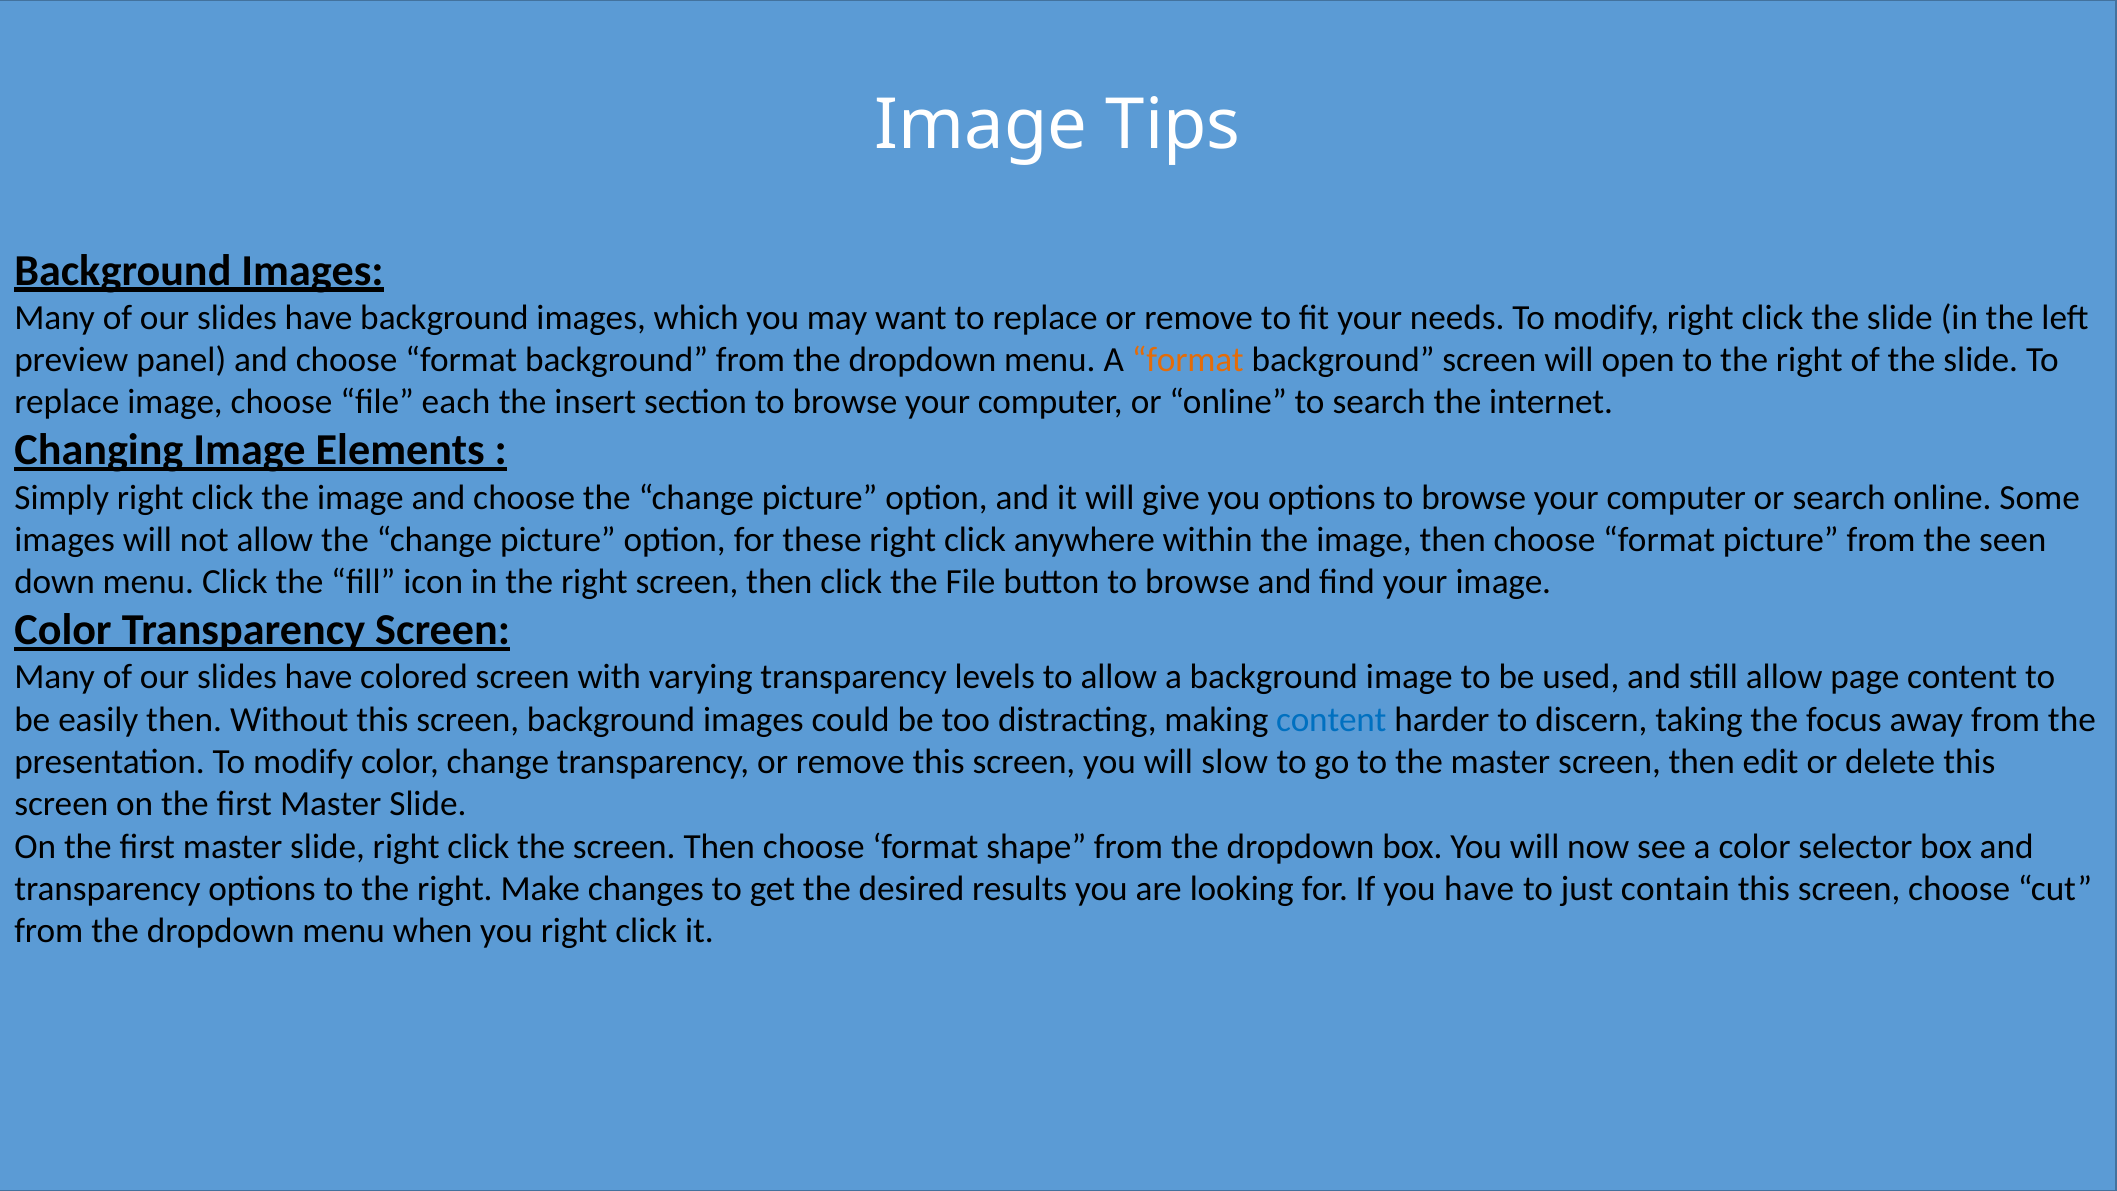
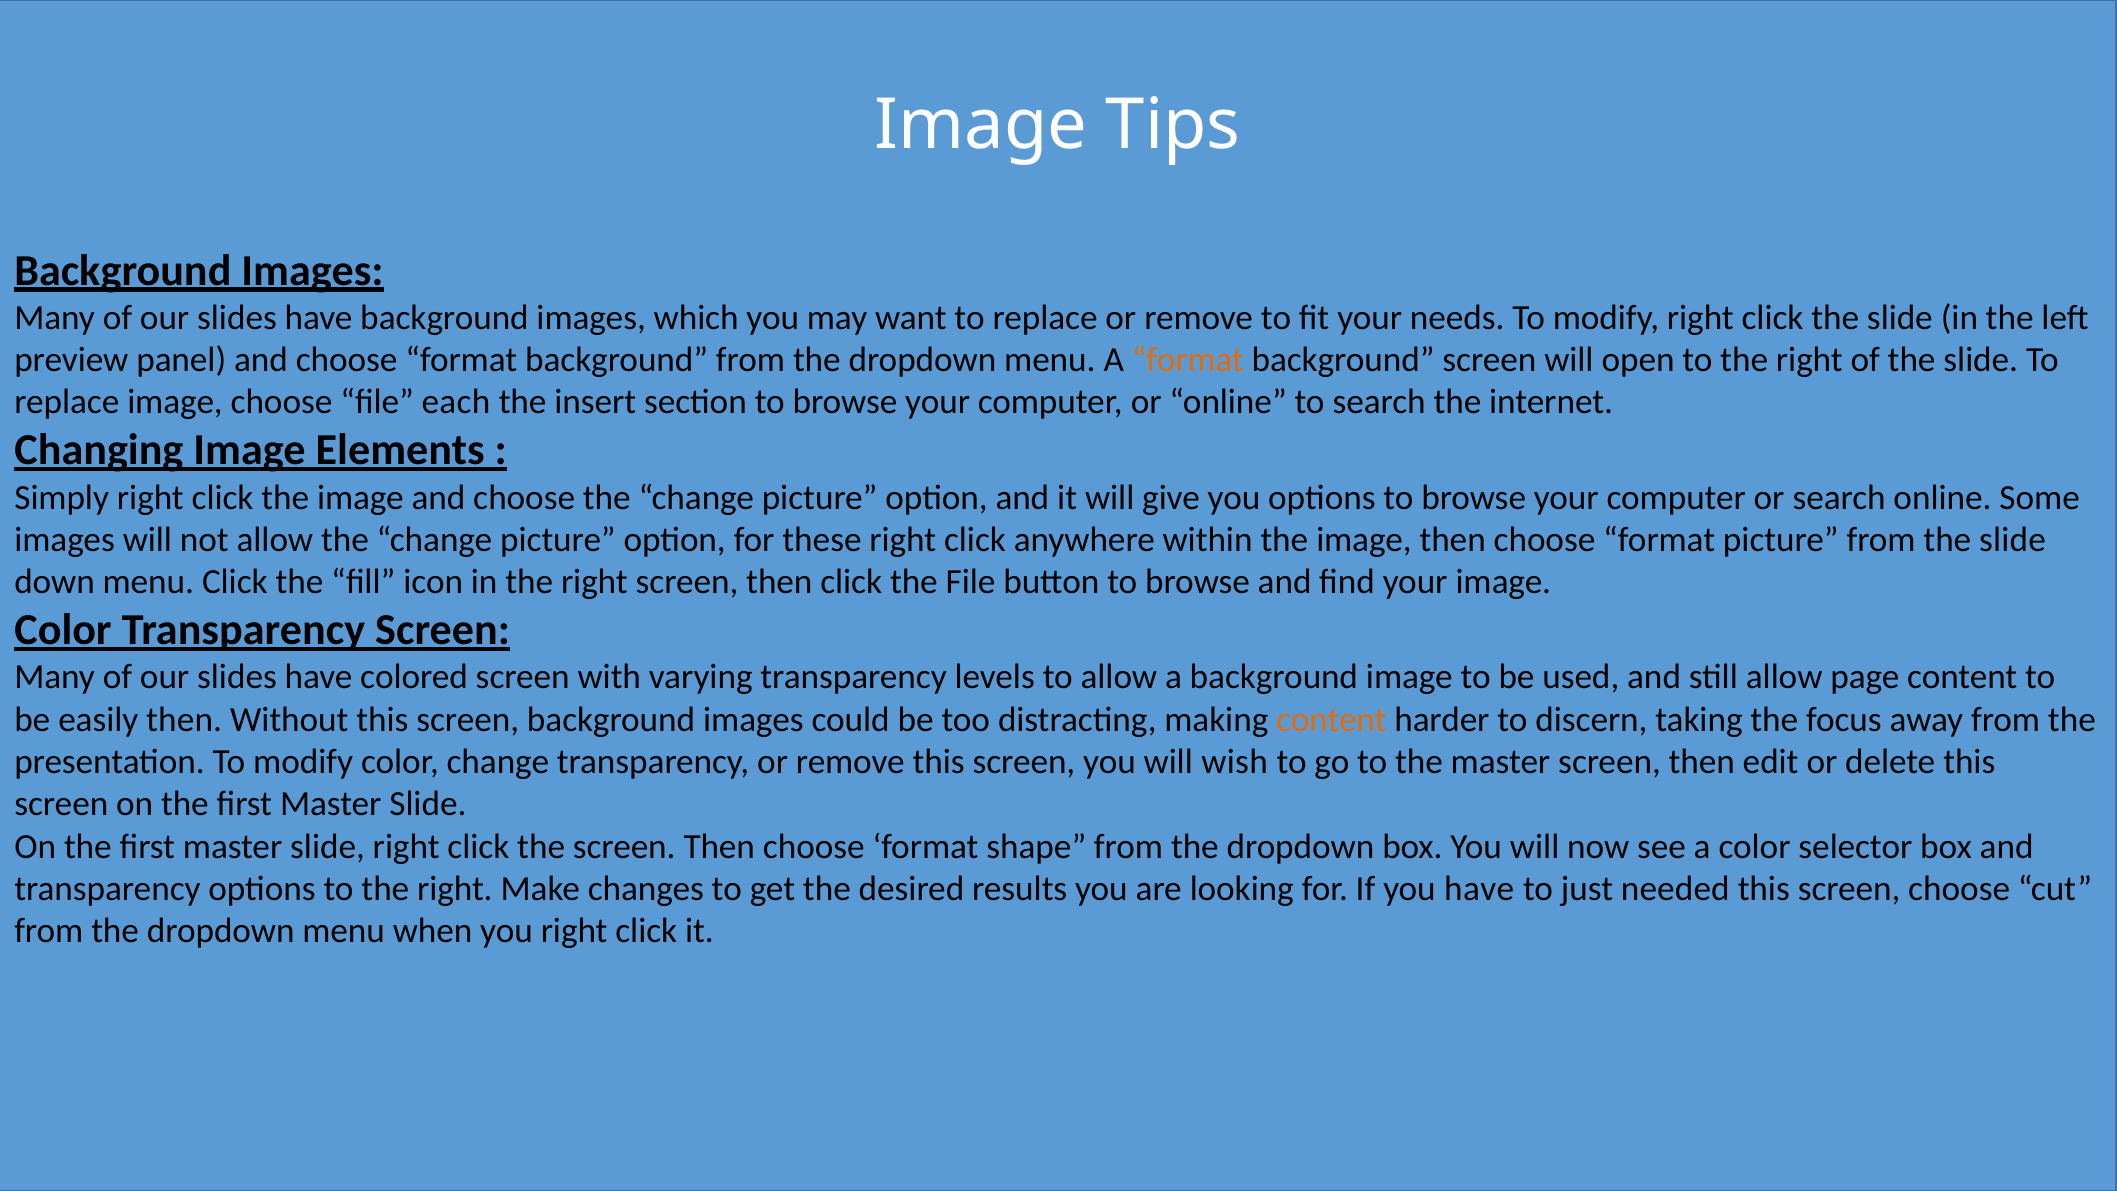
from the seen: seen -> slide
content at (1331, 720) colour: blue -> orange
slow: slow -> wish
contain: contain -> needed
